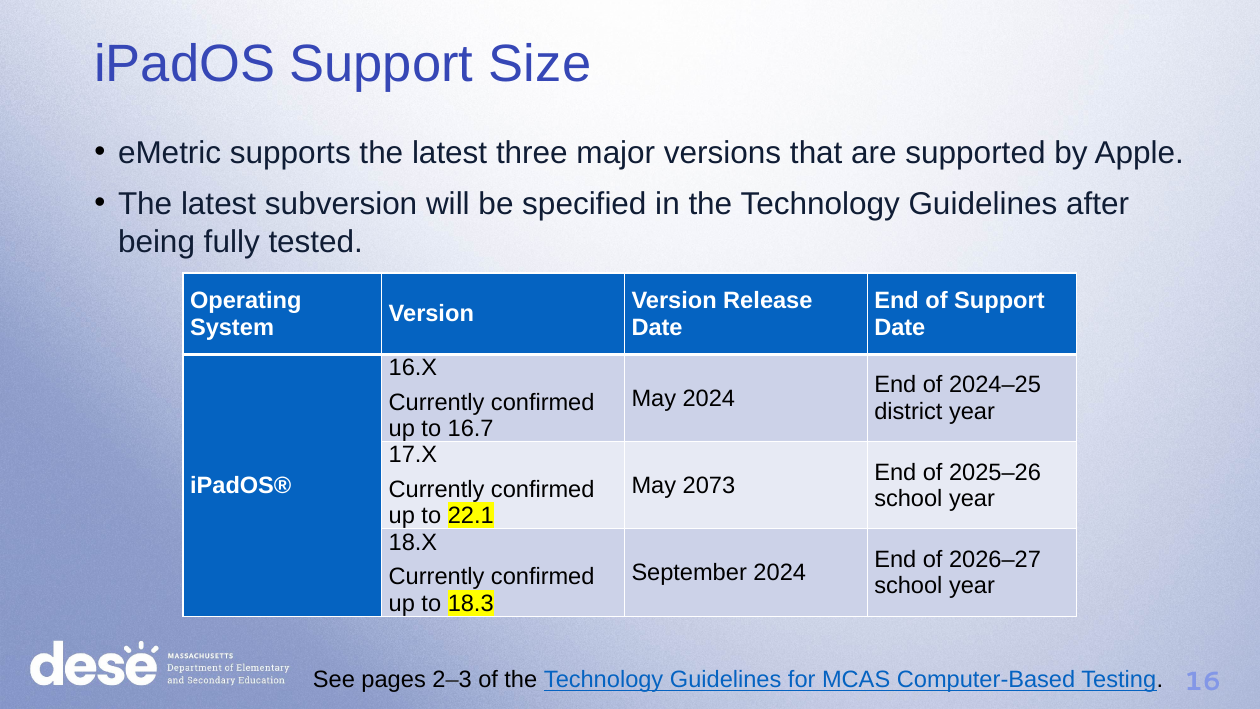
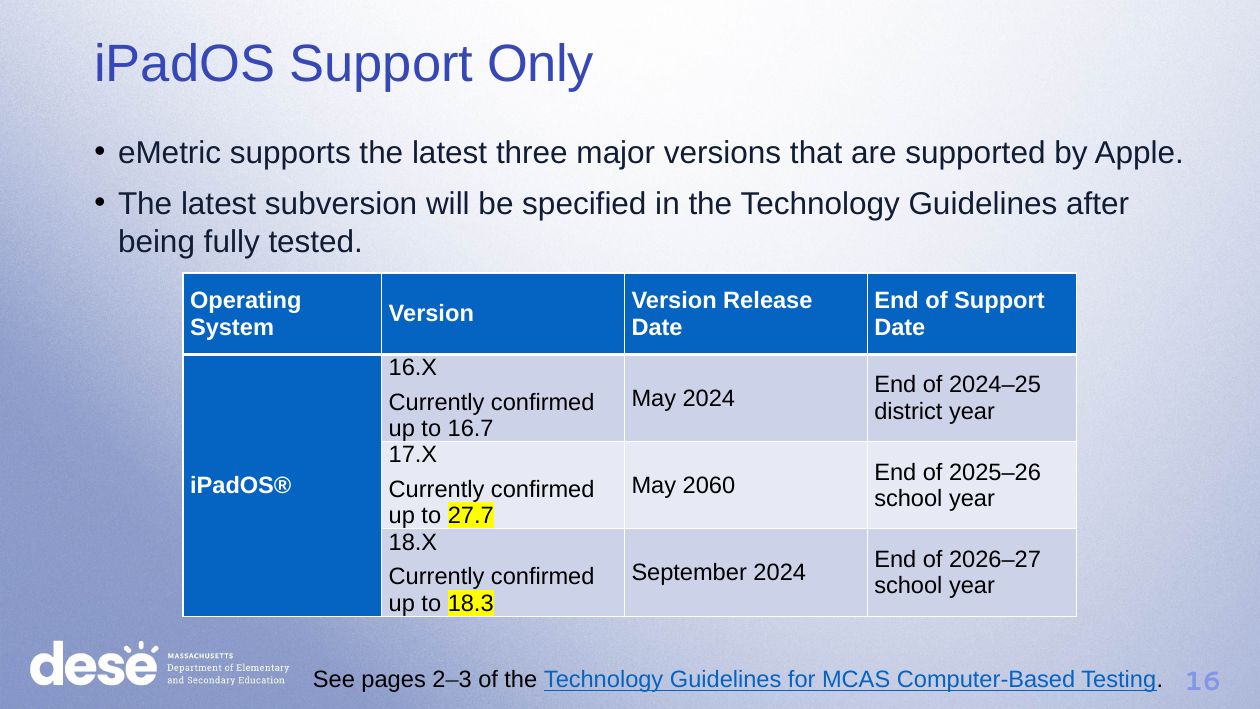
Size: Size -> Only
2073: 2073 -> 2060
22.1: 22.1 -> 27.7
